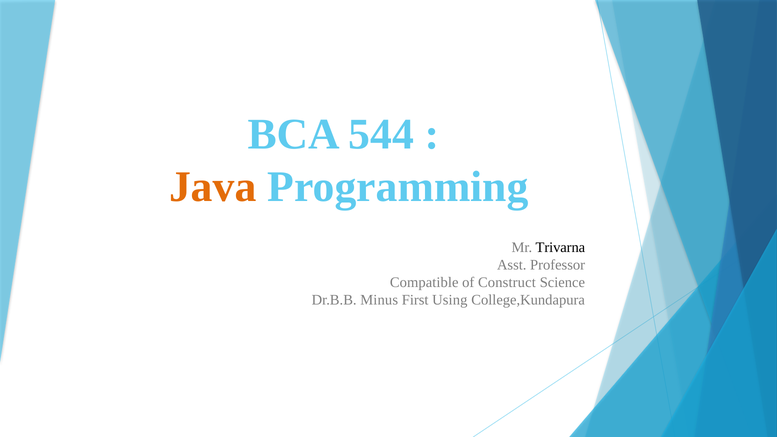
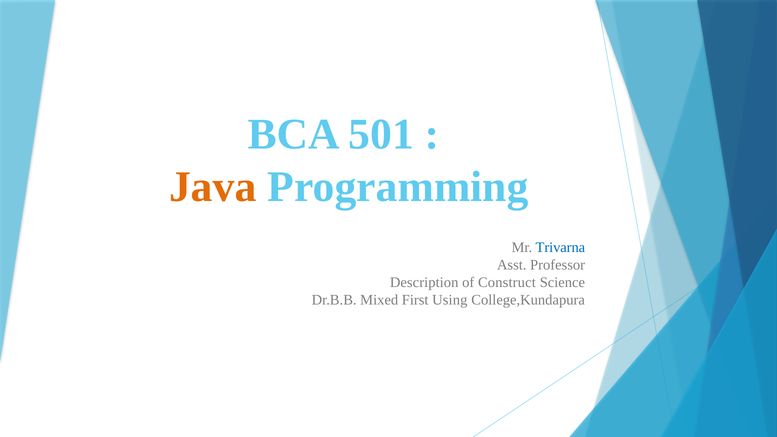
544: 544 -> 501
Trivarna colour: black -> blue
Compatible: Compatible -> Description
Minus: Minus -> Mixed
